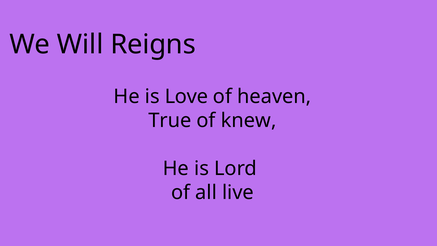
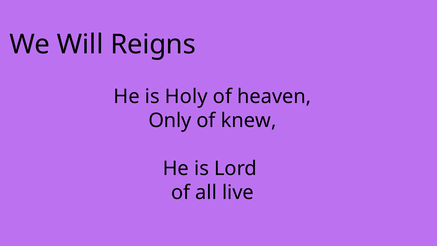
Love: Love -> Holy
True: True -> Only
